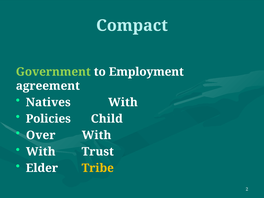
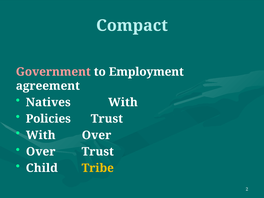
Government colour: light green -> pink
Child at (107, 119): Child -> Trust
Over at (41, 135): Over -> With
With at (97, 135): With -> Over
With at (41, 152): With -> Over
Elder: Elder -> Child
